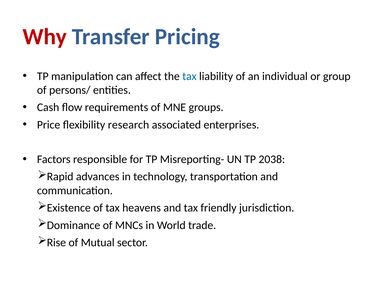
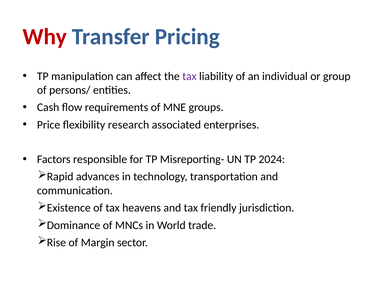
tax at (189, 76) colour: blue -> purple
2038: 2038 -> 2024
Mutual: Mutual -> Margin
